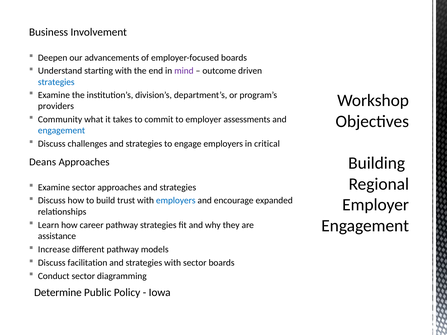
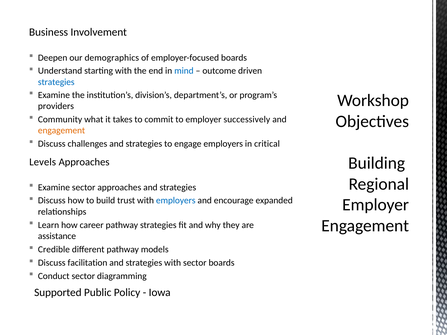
advancements: advancements -> demographics
mind colour: purple -> blue
assessments: assessments -> successively
engagement at (62, 131) colour: blue -> orange
Deans: Deans -> Levels
Increase: Increase -> Credible
Determine: Determine -> Supported
